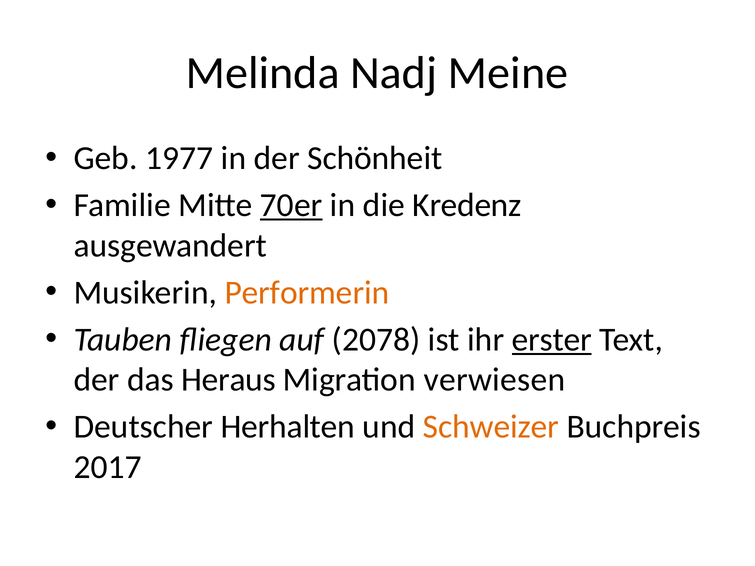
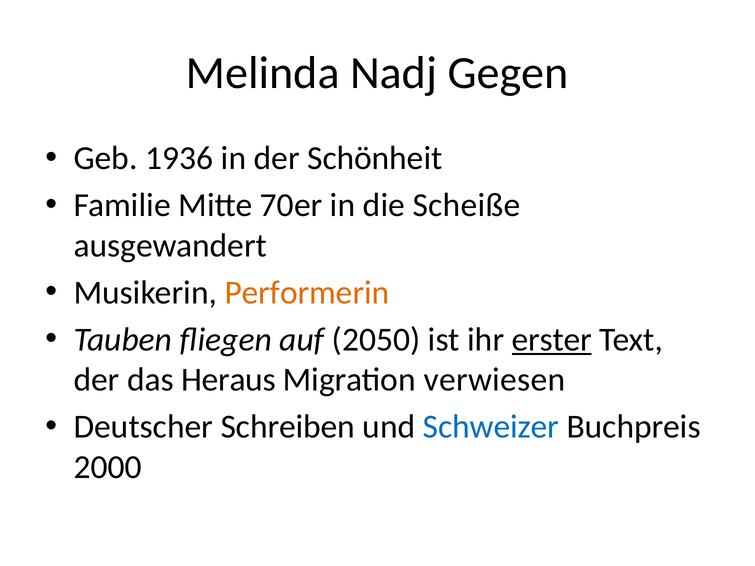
Meine: Meine -> Gegen
1977: 1977 -> 1936
70er underline: present -> none
Kredenz: Kredenz -> Scheiße
2078: 2078 -> 2050
Herhalten: Herhalten -> Schreiben
Schweizer colour: orange -> blue
2017: 2017 -> 2000
